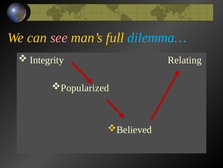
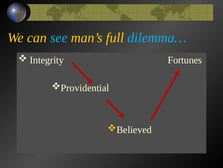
see colour: pink -> light blue
Relating: Relating -> Fortunes
Popularized: Popularized -> Providential
